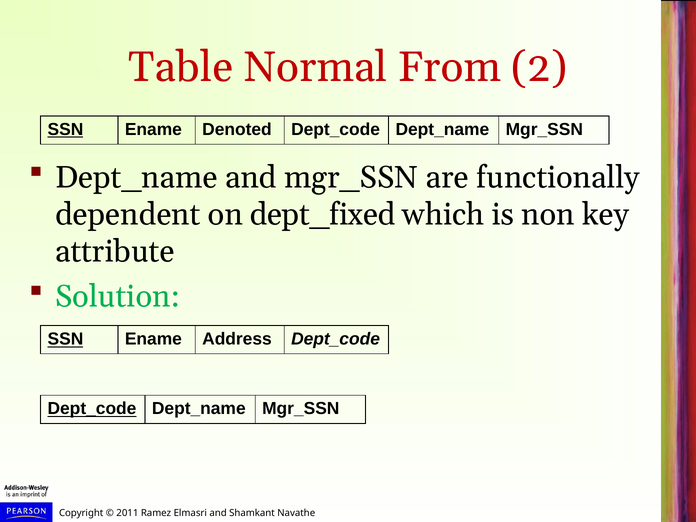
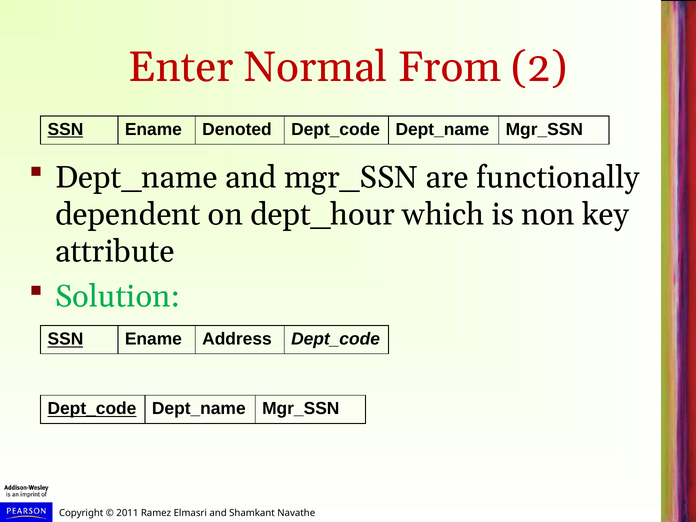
Table: Table -> Enter
dept_fixed: dept_fixed -> dept_hour
